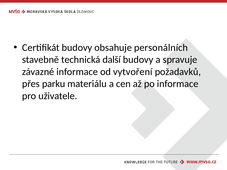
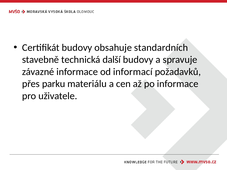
personálních: personálních -> standardních
vytvoření: vytvoření -> informací
